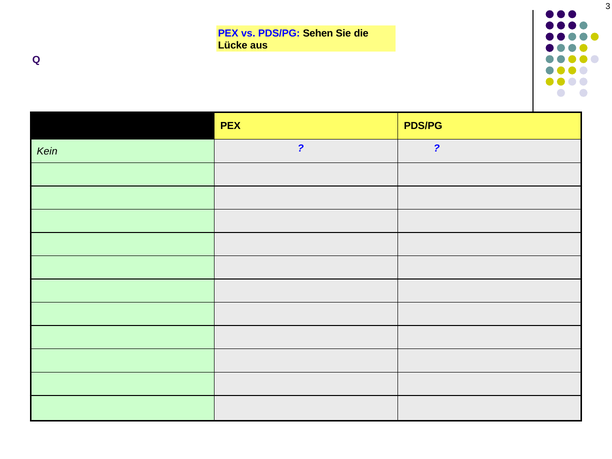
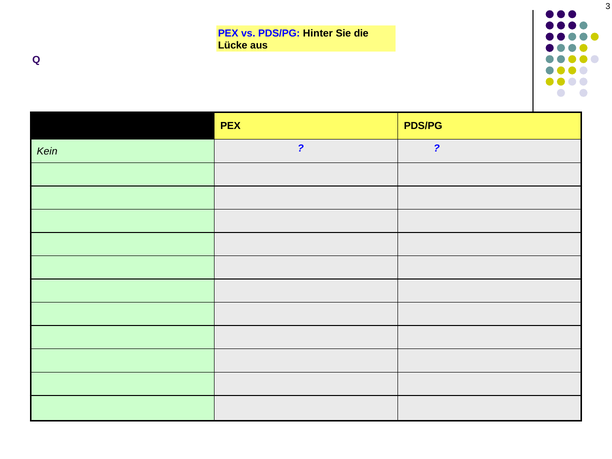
Sehen: Sehen -> Hinter
